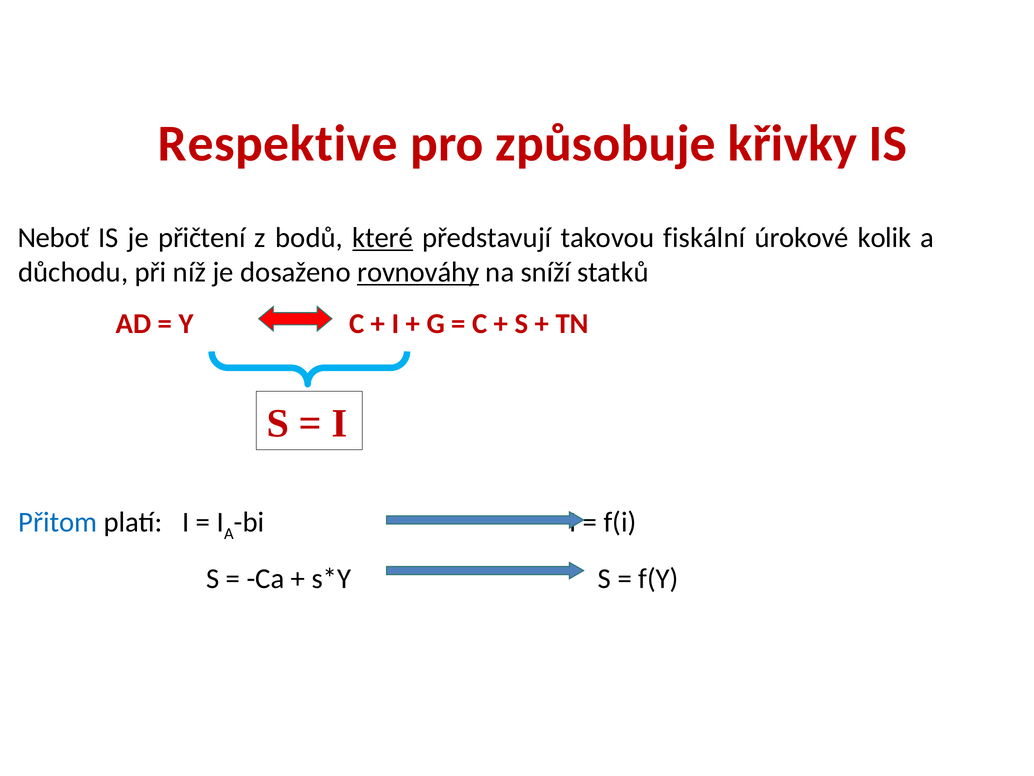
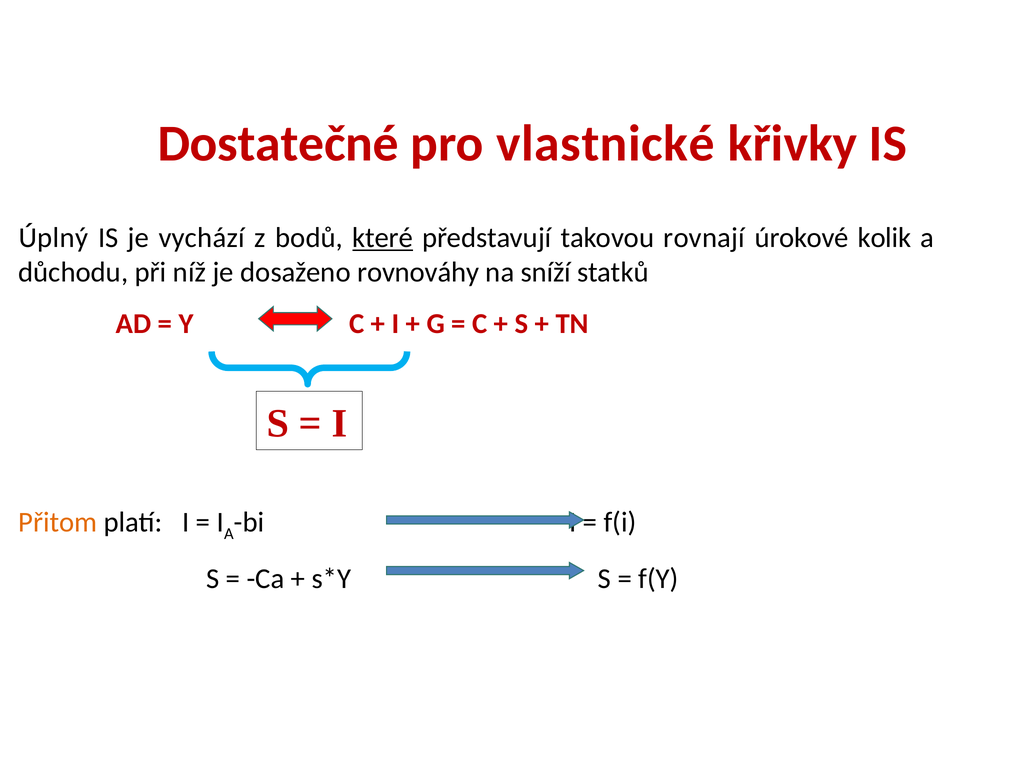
Respektive: Respektive -> Dostatečné
způsobuje: způsobuje -> vlastnické
Neboť: Neboť -> Úplný
přičtení: přičtení -> vychází
fiskální: fiskální -> rovnají
rovnováhy underline: present -> none
Přitom colour: blue -> orange
